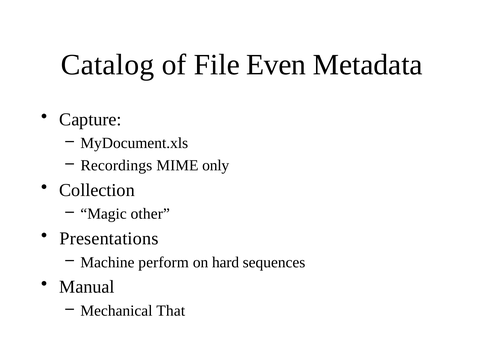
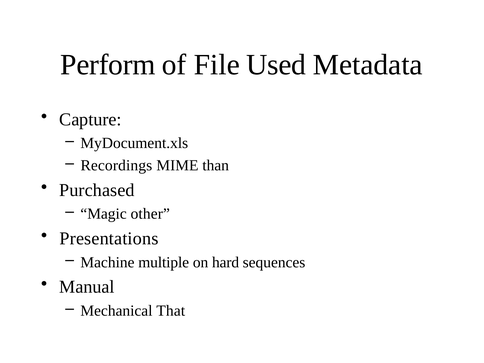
Catalog: Catalog -> Perform
Even: Even -> Used
only: only -> than
Collection: Collection -> Purchased
perform: perform -> multiple
